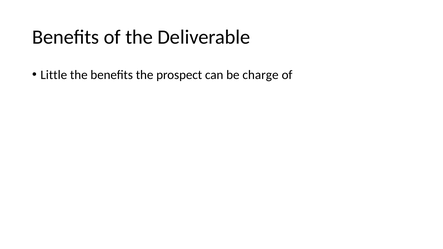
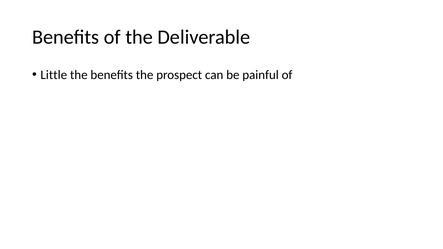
charge: charge -> painful
